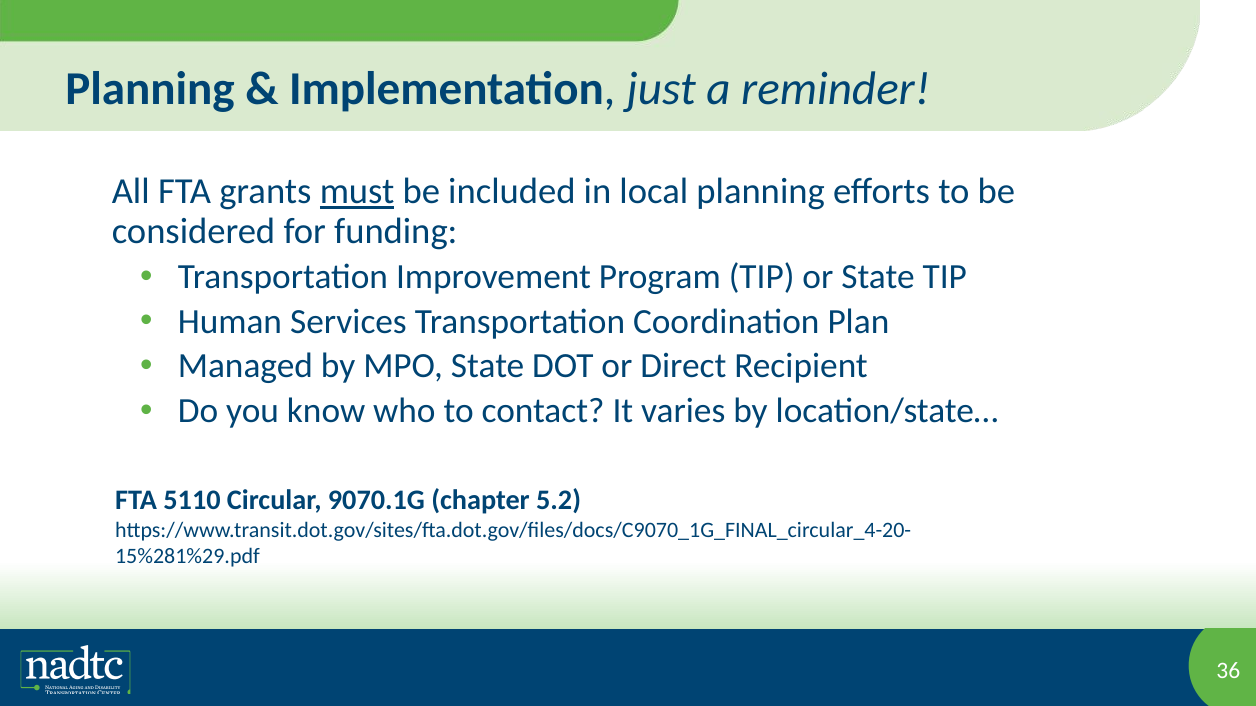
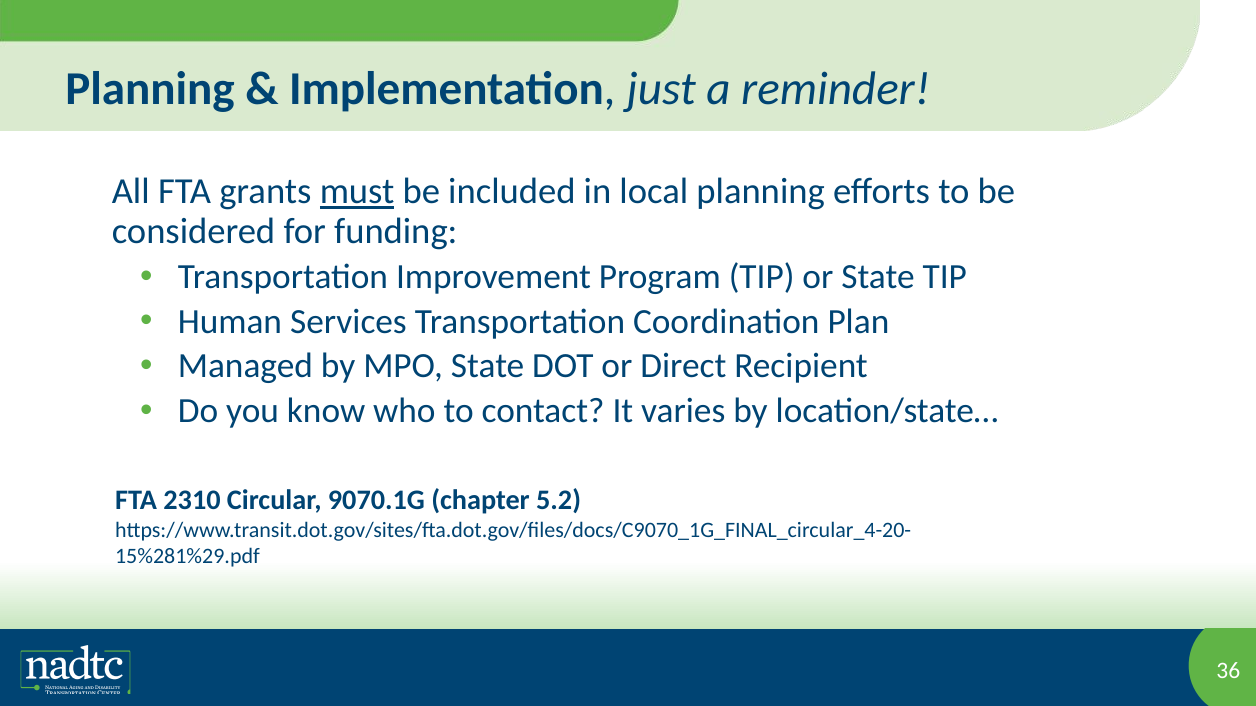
5110: 5110 -> 2310
